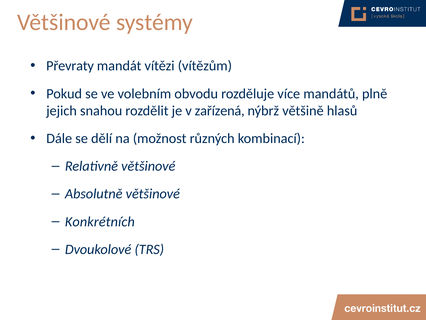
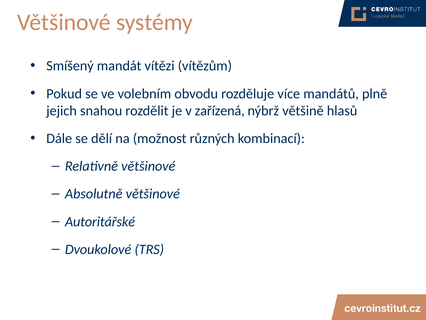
Převraty: Převraty -> Smíšený
Konkrétních: Konkrétních -> Autoritářské
